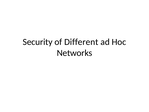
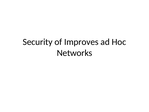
Different: Different -> Improves
